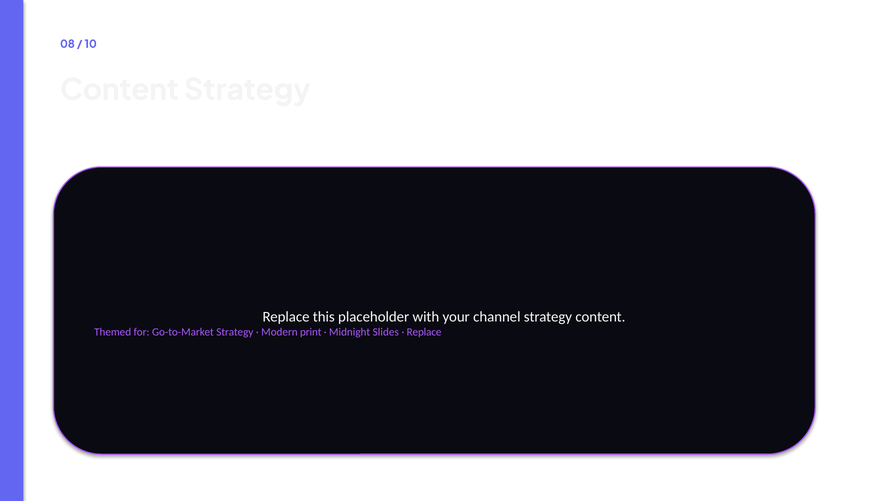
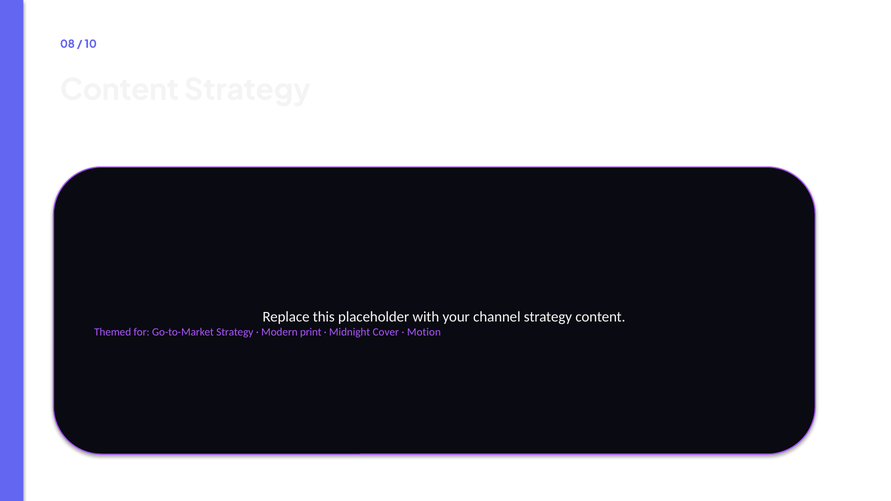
Slides: Slides -> Cover
Replace at (424, 332): Replace -> Motion
